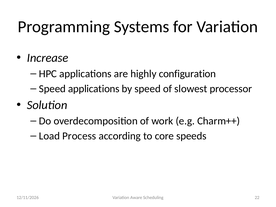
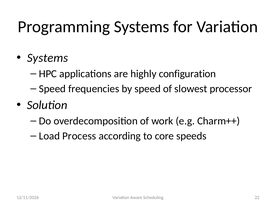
Increase at (48, 58): Increase -> Systems
Speed applications: applications -> frequencies
